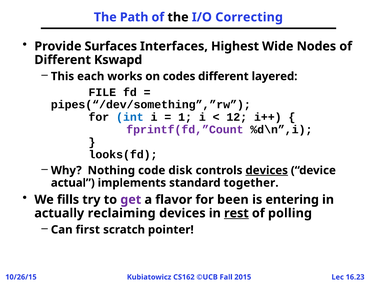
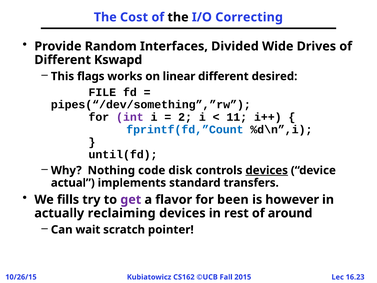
Path: Path -> Cost
Surfaces: Surfaces -> Random
Highest: Highest -> Divided
Nodes: Nodes -> Drives
each: each -> flags
codes: codes -> linear
layered: layered -> desired
int colour: blue -> purple
1: 1 -> 2
12: 12 -> 11
fprintf(fd,”Count colour: purple -> blue
looks(fd: looks(fd -> until(fd
together: together -> transfers
entering: entering -> however
rest underline: present -> none
polling: polling -> around
first: first -> wait
